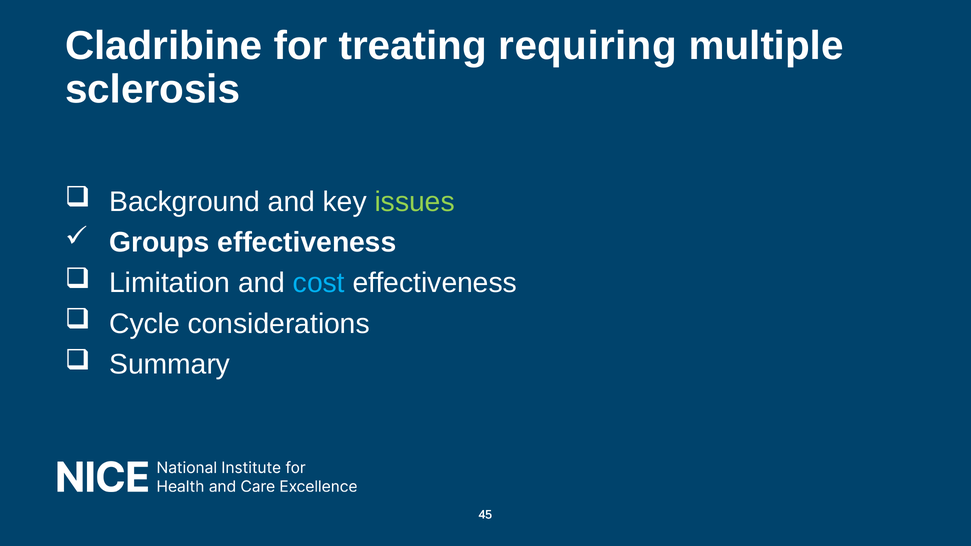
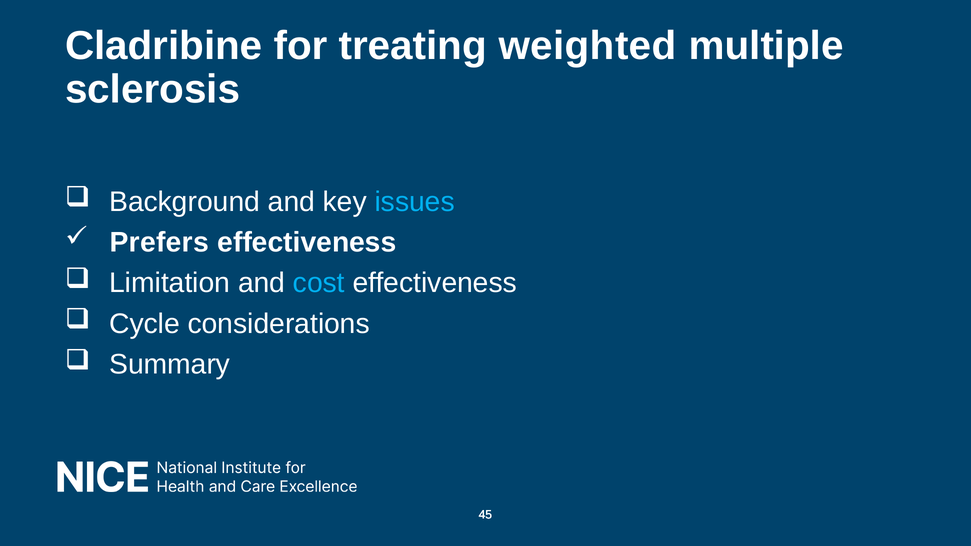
requiring: requiring -> weighted
issues colour: light green -> light blue
Groups: Groups -> Prefers
